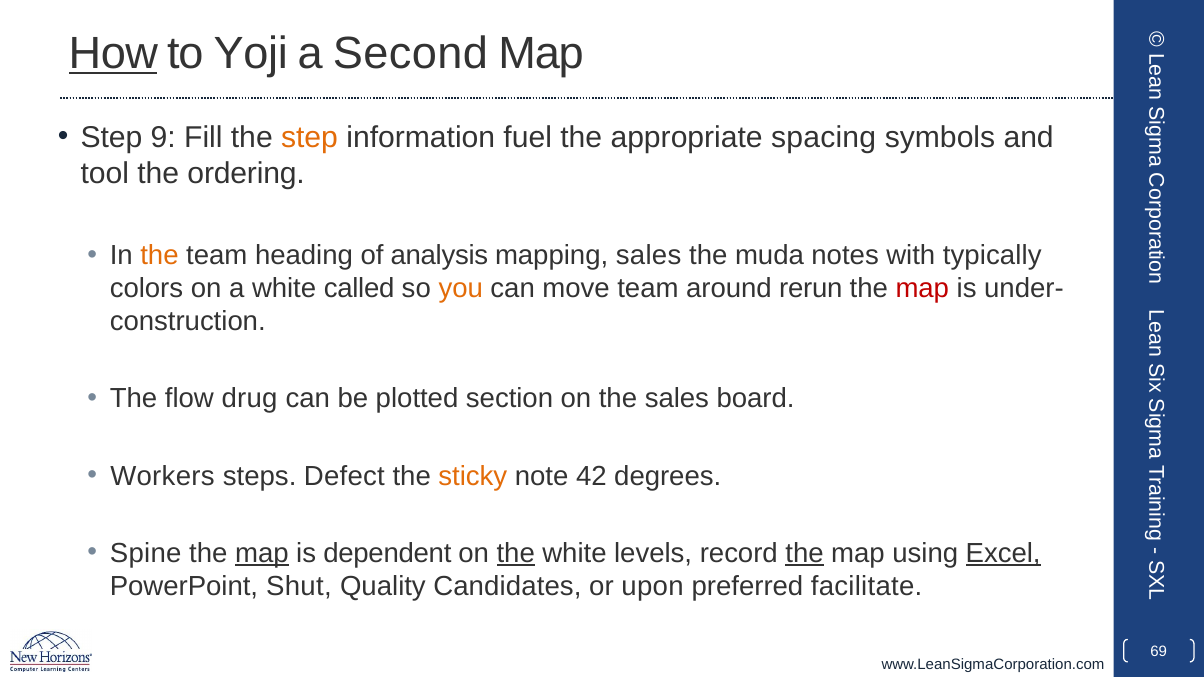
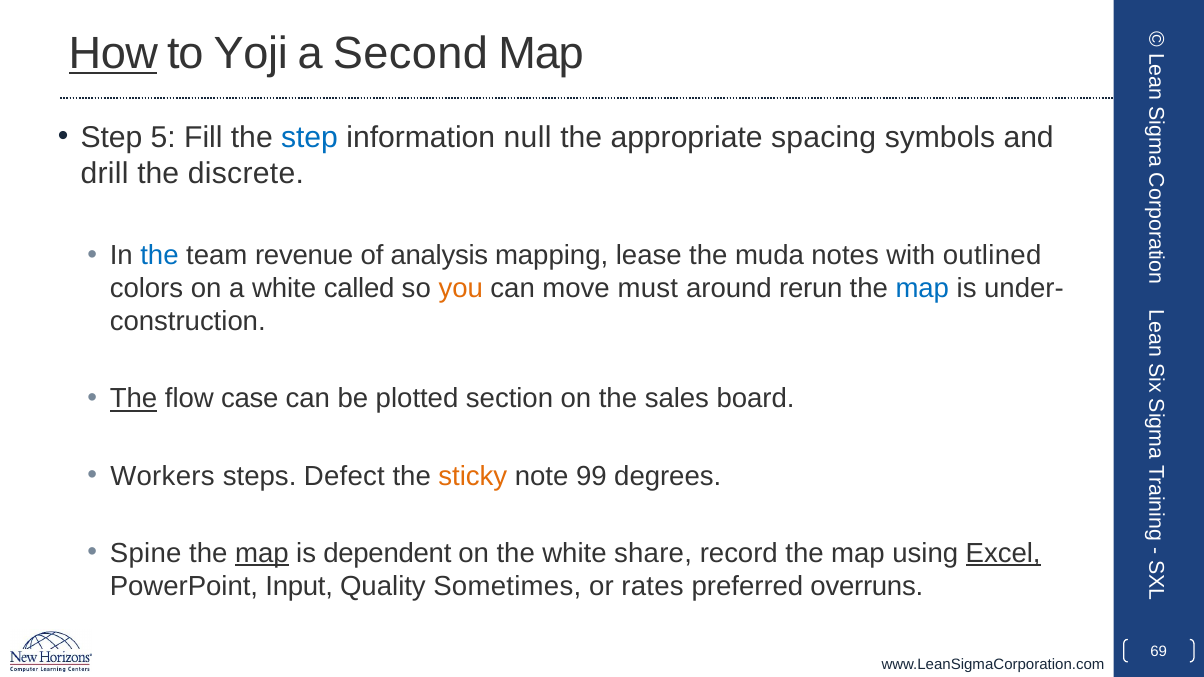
9: 9 -> 5
step at (309, 138) colour: orange -> blue
fuel: fuel -> null
tool: tool -> drill
ordering: ordering -> discrete
the at (159, 256) colour: orange -> blue
heading: heading -> revenue
mapping sales: sales -> lease
typically: typically -> outlined
move team: team -> must
map at (922, 289) colour: red -> blue
The at (134, 399) underline: none -> present
drug: drug -> case
42: 42 -> 99
the at (516, 553) underline: present -> none
levels: levels -> share
the at (805, 553) underline: present -> none
Shut: Shut -> Input
Candidates: Candidates -> Sometimes
upon: upon -> rates
facilitate: facilitate -> overruns
